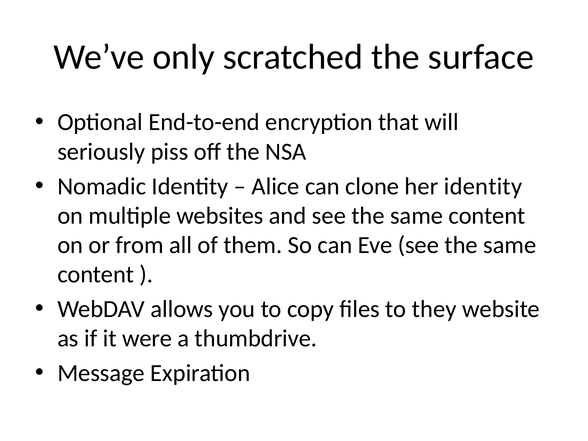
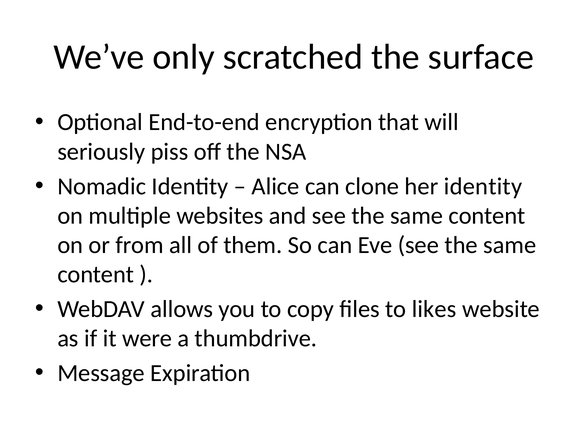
they: they -> likes
